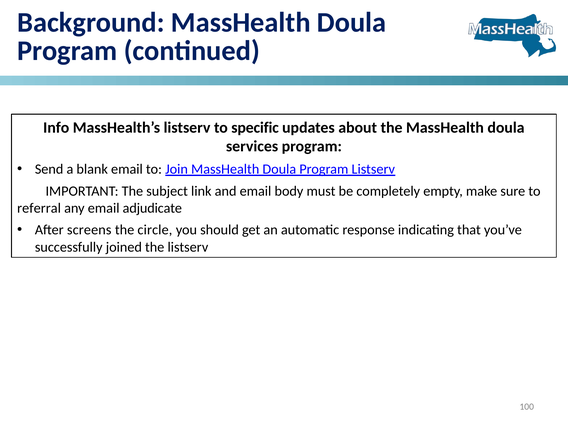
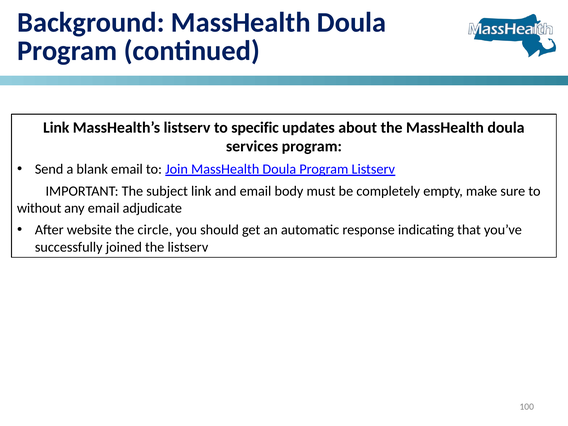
Info at (56, 128): Info -> Link
referral: referral -> without
screens: screens -> website
